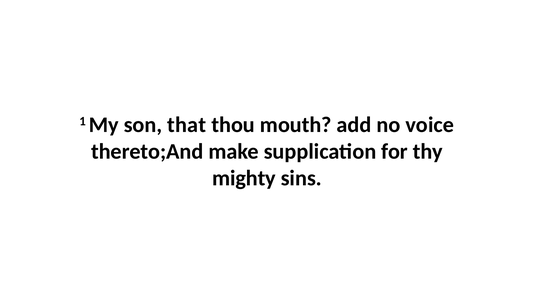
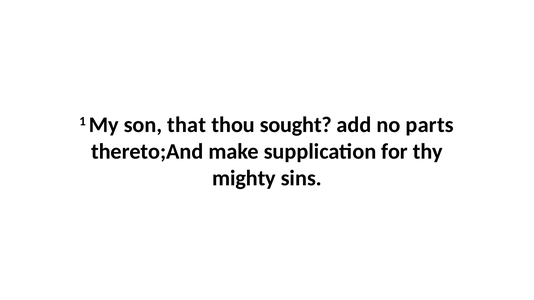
mouth: mouth -> sought
voice: voice -> parts
